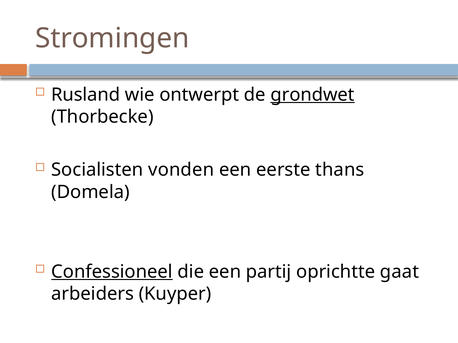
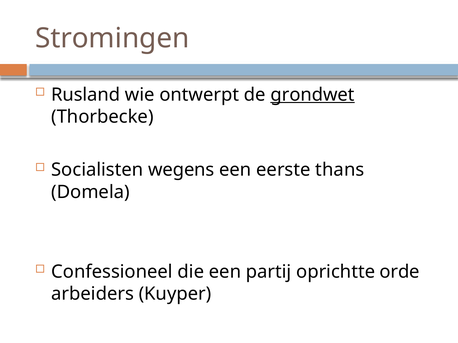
vonden: vonden -> wegens
Confessioneel underline: present -> none
gaat: gaat -> orde
